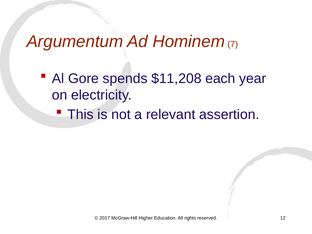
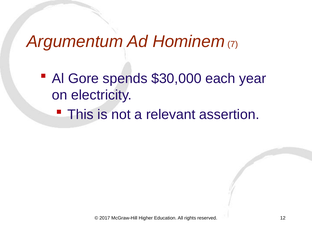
$11,208: $11,208 -> $30,000
